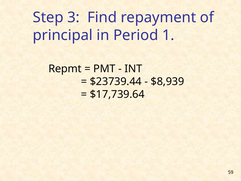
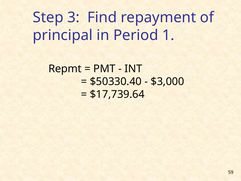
$23739.44: $23739.44 -> $50330.40
$8,939: $8,939 -> $3,000
